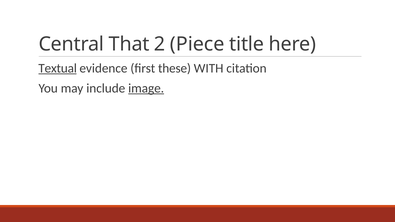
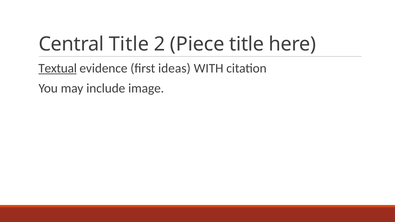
Central That: That -> Title
these: these -> ideas
image underline: present -> none
